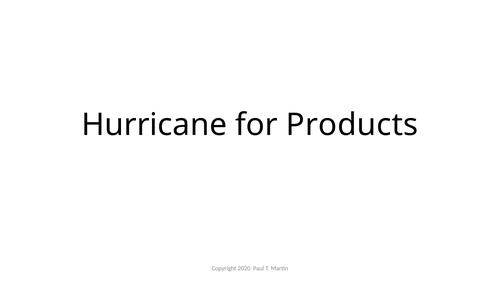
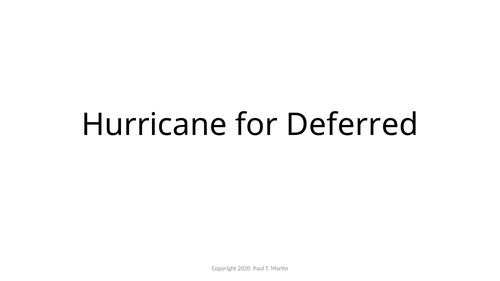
Products: Products -> Deferred
